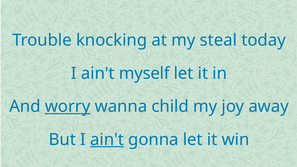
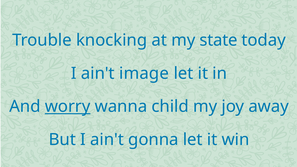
steal: steal -> state
myself: myself -> image
ain't at (107, 140) underline: present -> none
